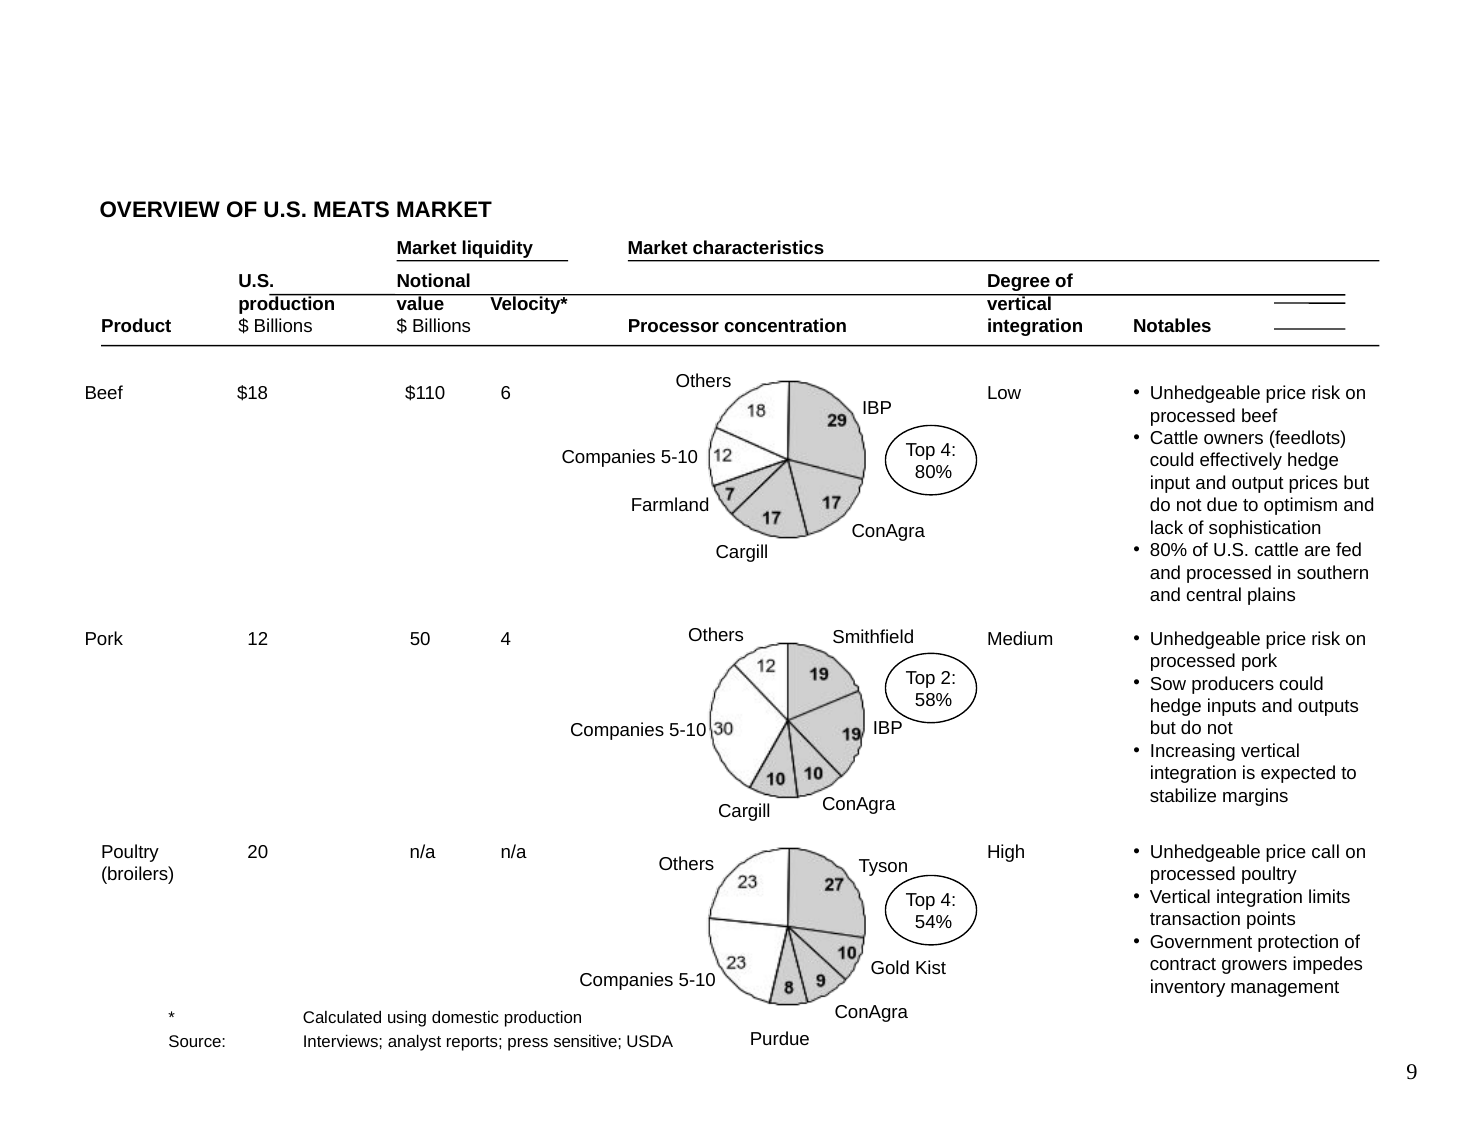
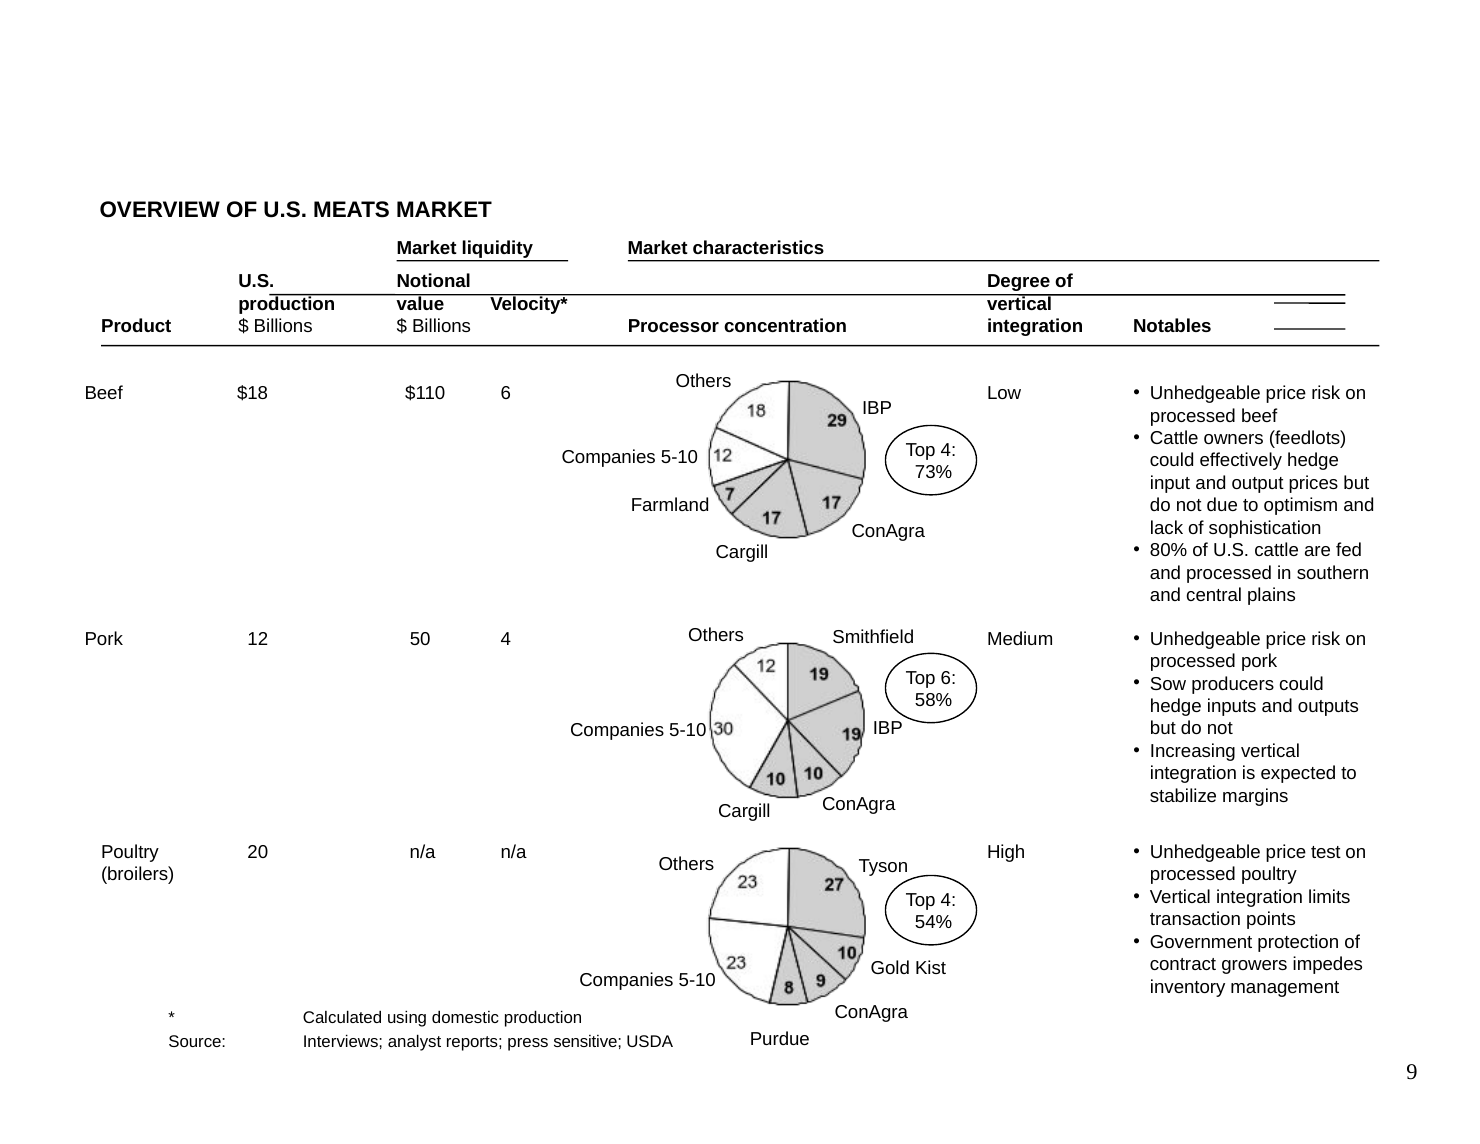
80% at (934, 472): 80% -> 73%
Top 2: 2 -> 6
call: call -> test
